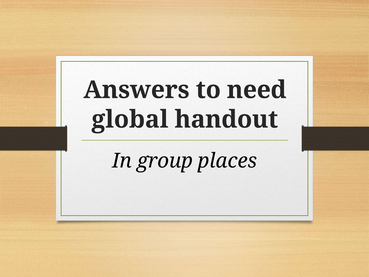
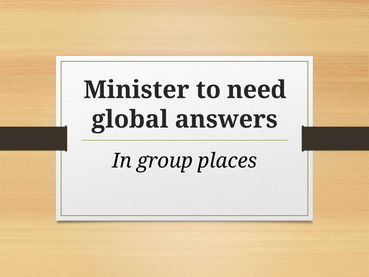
Answers: Answers -> Minister
handout: handout -> answers
